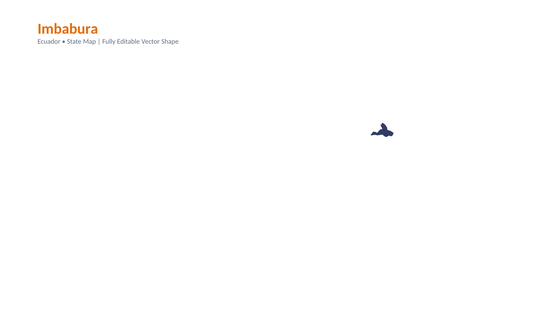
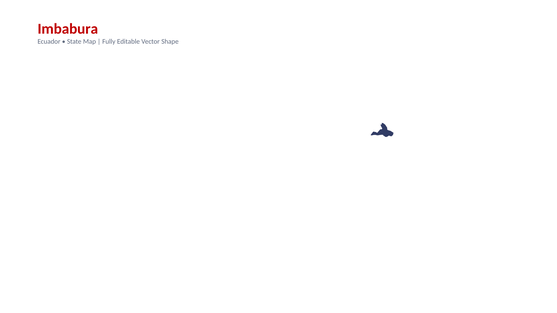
Imbabura colour: orange -> red
